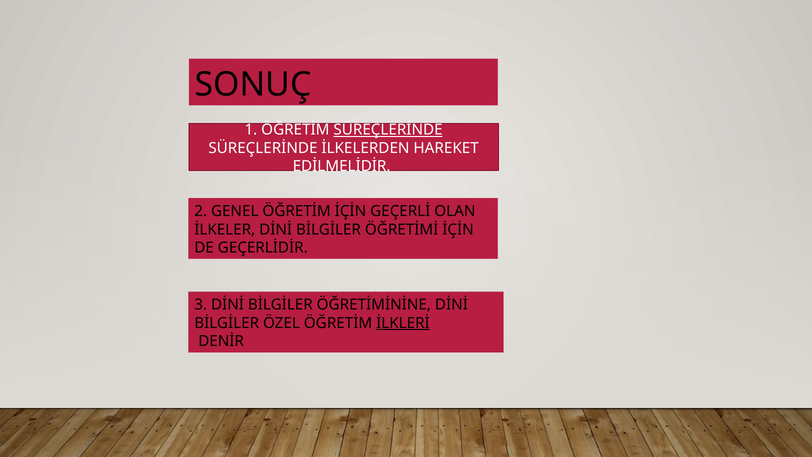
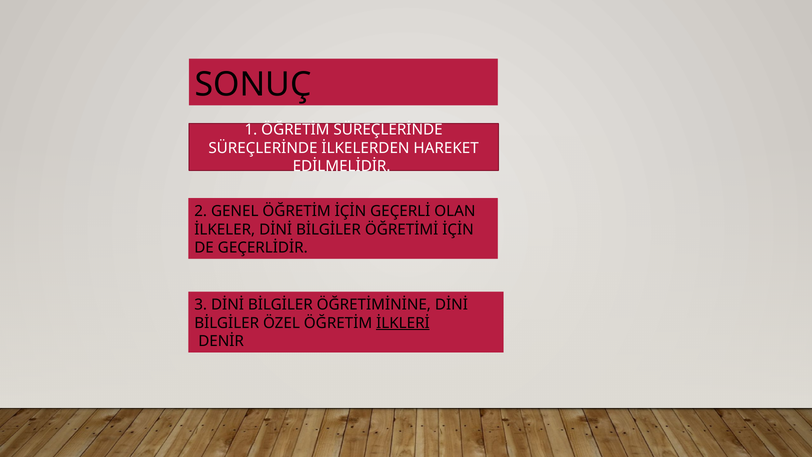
SÜREÇLERİNDE at (388, 130) underline: present -> none
